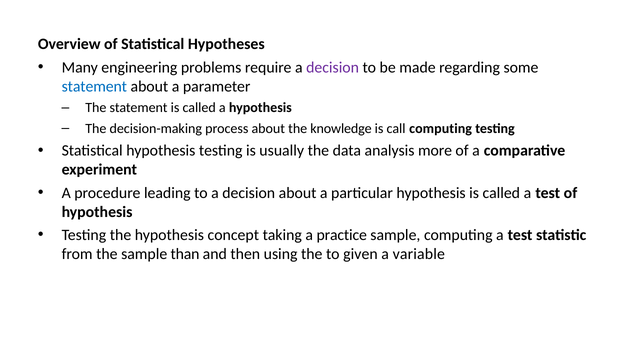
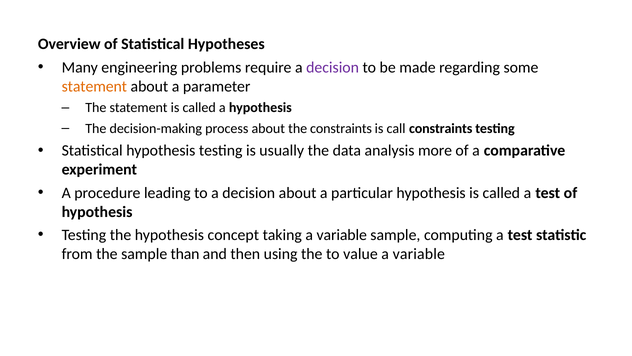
statement at (94, 86) colour: blue -> orange
the knowledge: knowledge -> constraints
call computing: computing -> constraints
taking a practice: practice -> variable
given: given -> value
